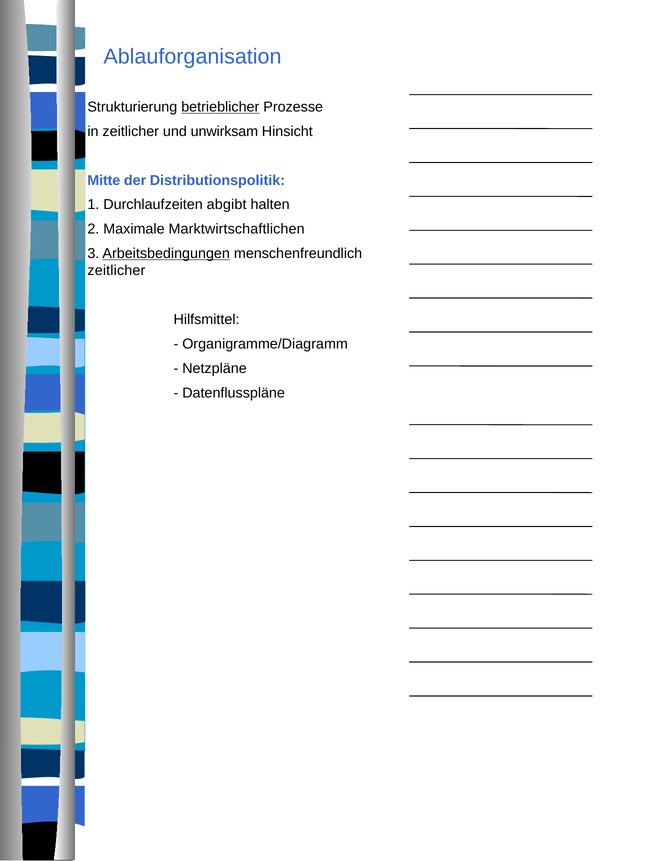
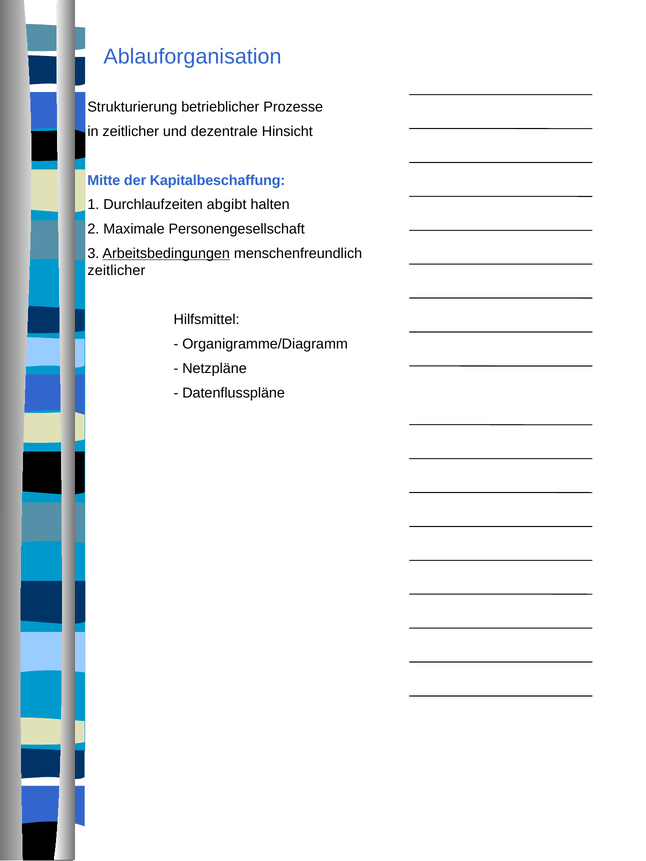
betrieblicher underline: present -> none
unwirksam: unwirksam -> dezentrale
Distributionspolitik: Distributionspolitik -> Kapitalbeschaffung
Marktwirtschaftlichen: Marktwirtschaftlichen -> Personengesellschaft
